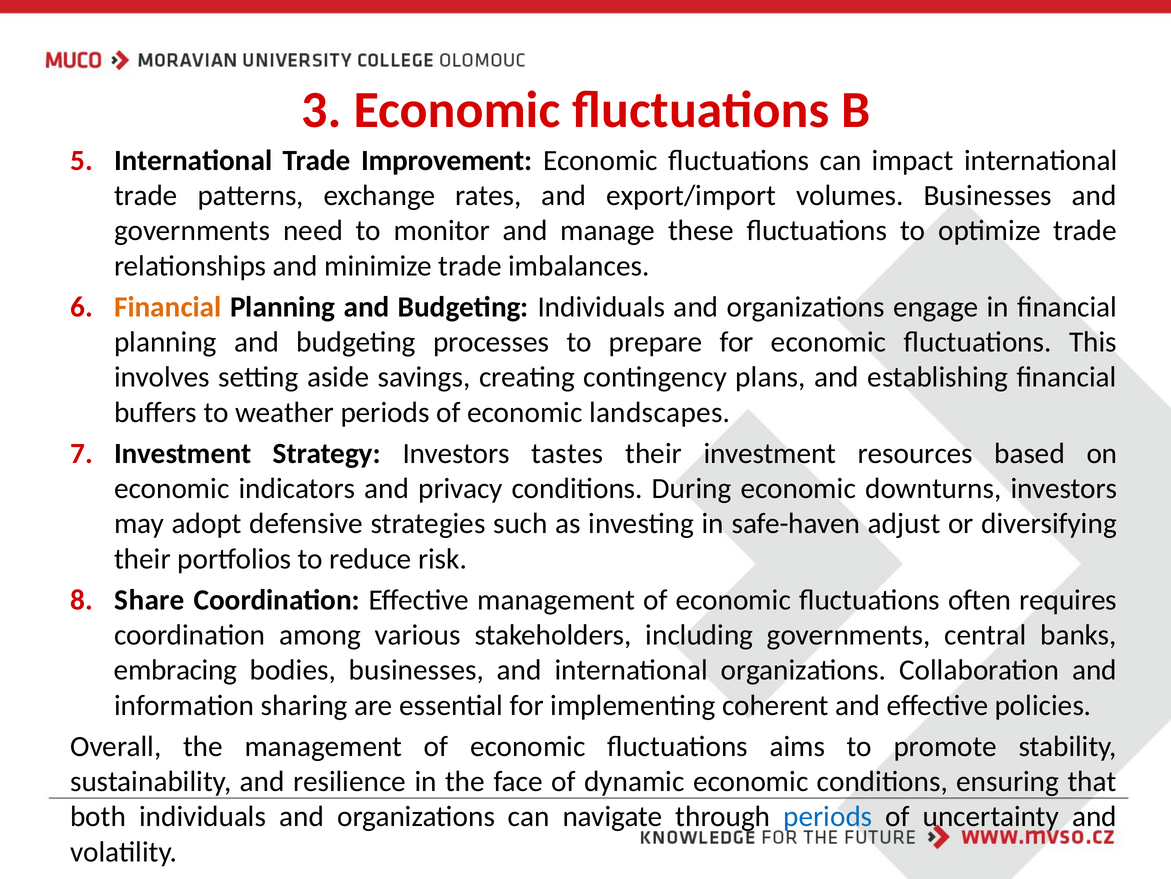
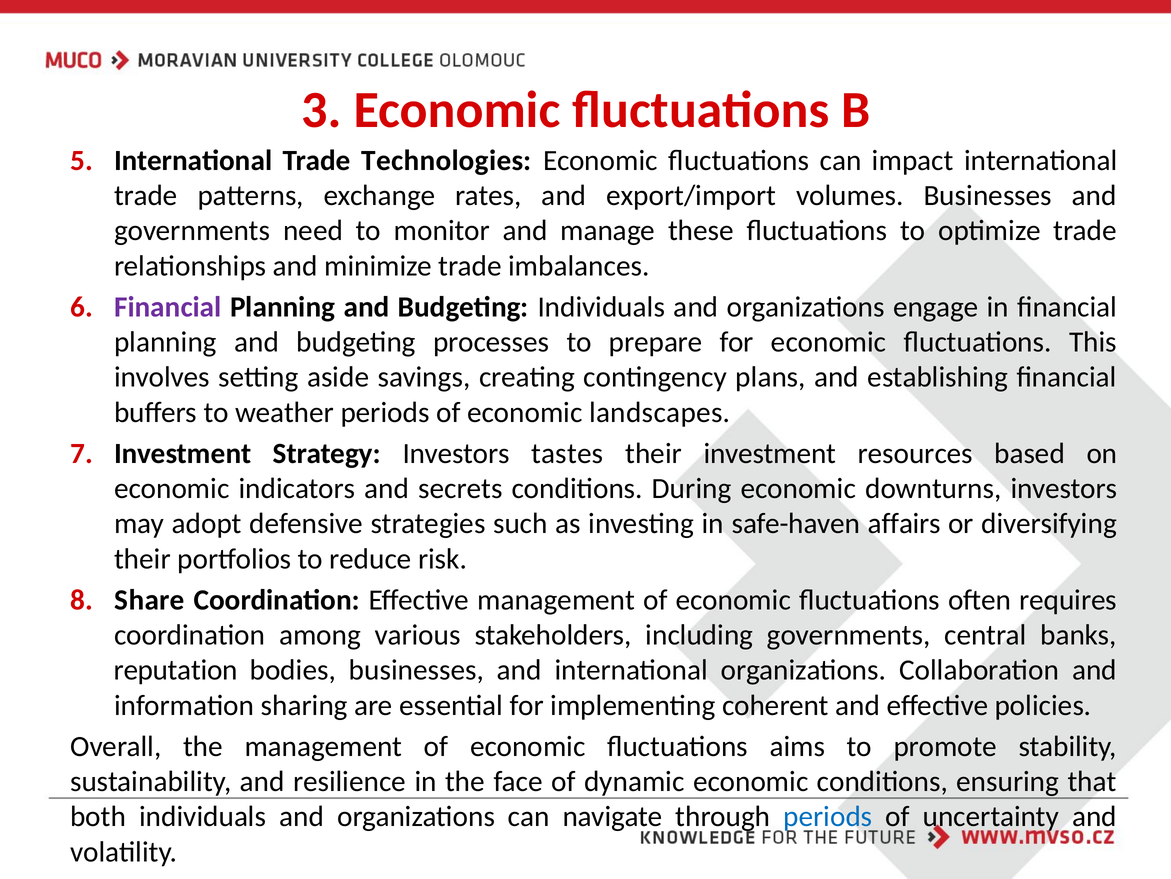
Improvement: Improvement -> Technologies
Financial at (168, 307) colour: orange -> purple
privacy: privacy -> secrets
adjust: adjust -> affairs
embracing: embracing -> reputation
